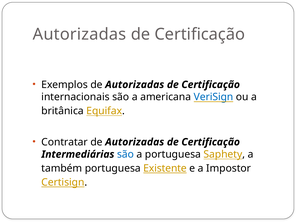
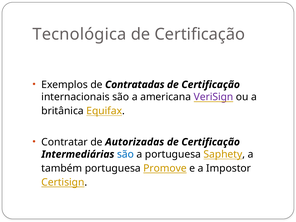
Autorizadas at (79, 34): Autorizadas -> Tecnológica
Exemplos de Autorizadas: Autorizadas -> Contratadas
VeriSign colour: blue -> purple
Existente: Existente -> Promove
